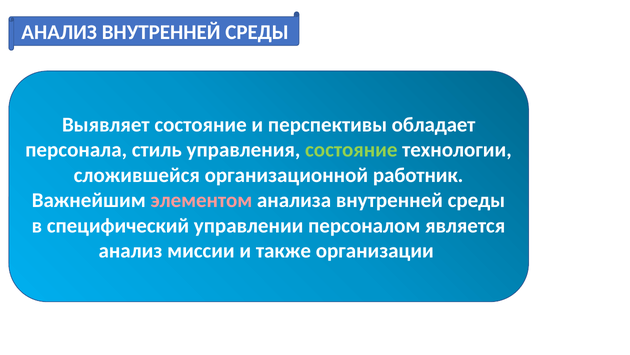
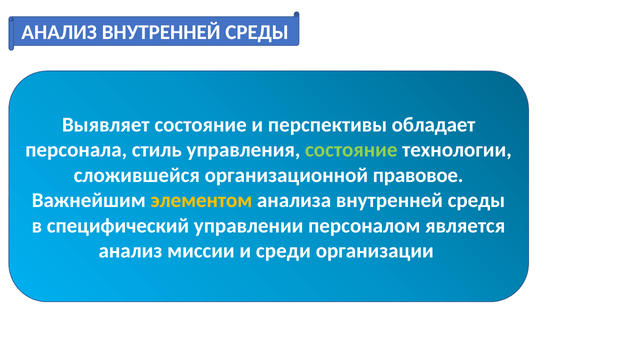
работник: работник -> правовое
элементом colour: pink -> yellow
также: также -> среди
